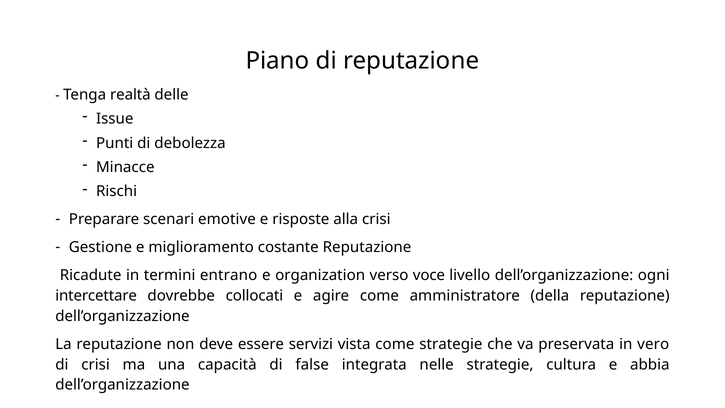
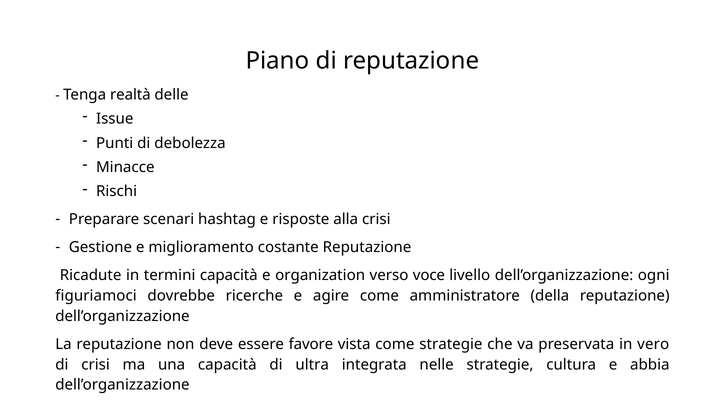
emotive: emotive -> hashtag
termini entrano: entrano -> capacità
intercettare: intercettare -> figuriamoci
collocati: collocati -> ricerche
servizi: servizi -> favore
false: false -> ultra
